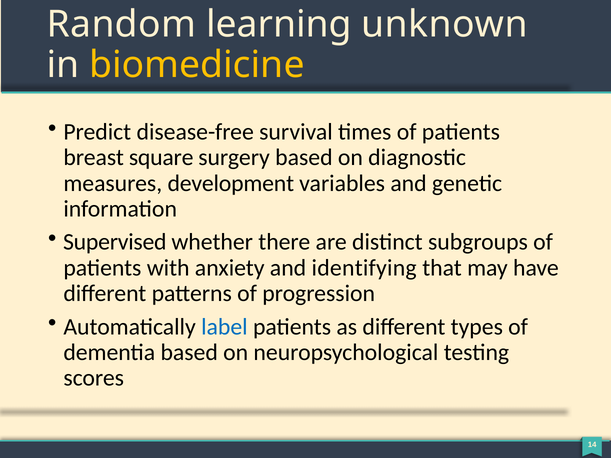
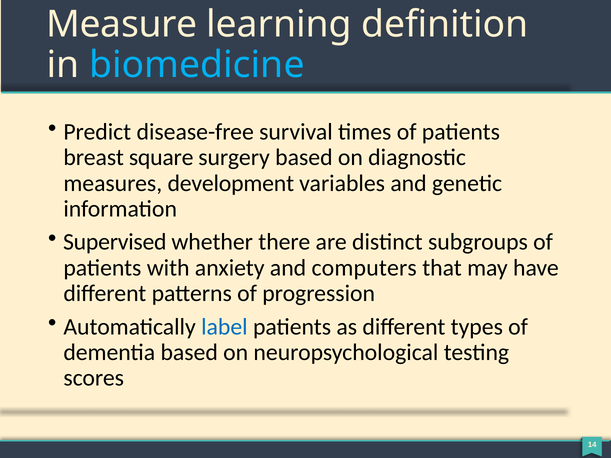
Random: Random -> Measure
unknown: unknown -> definition
biomedicine colour: yellow -> light blue
identifying: identifying -> computers
